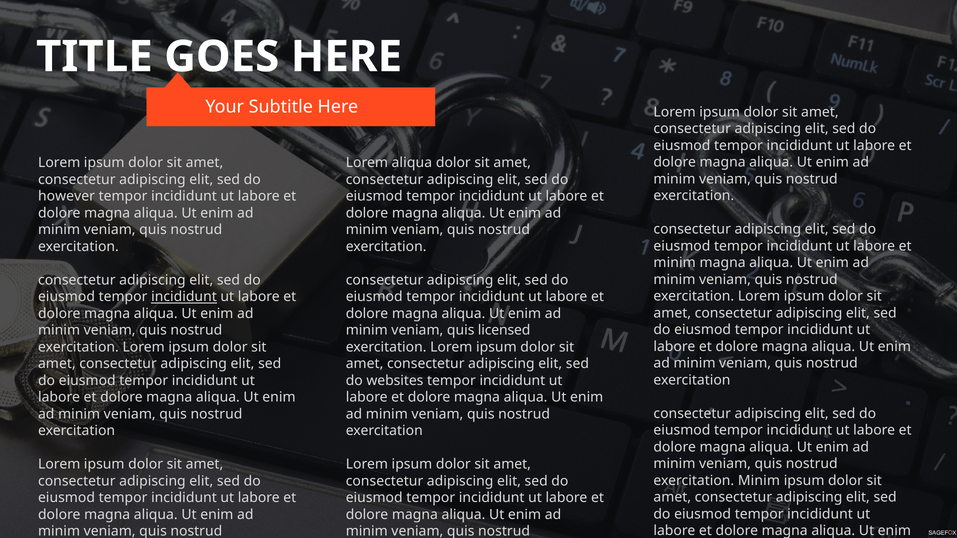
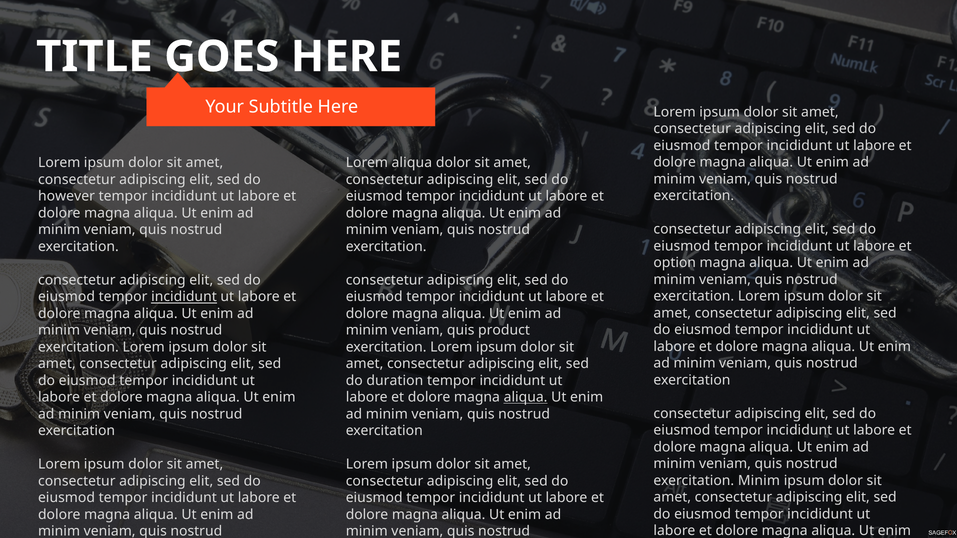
minim at (675, 263): minim -> option
licensed: licensed -> product
websites: websites -> duration
aliqua at (526, 398) underline: none -> present
